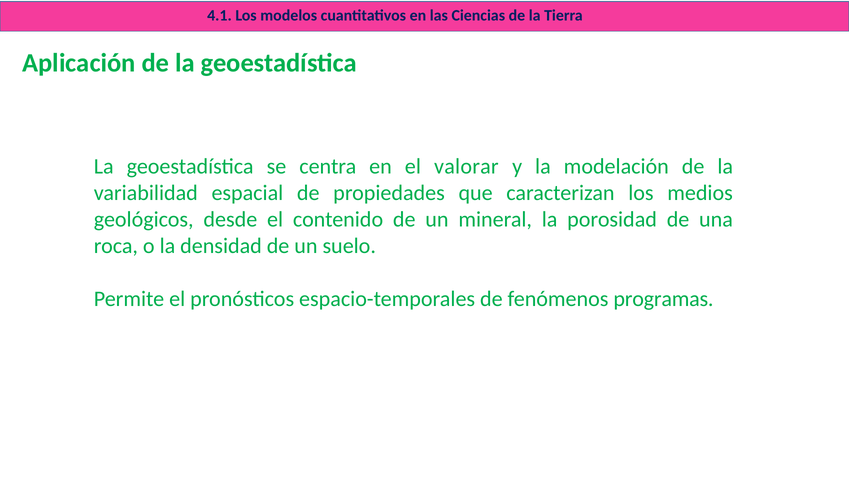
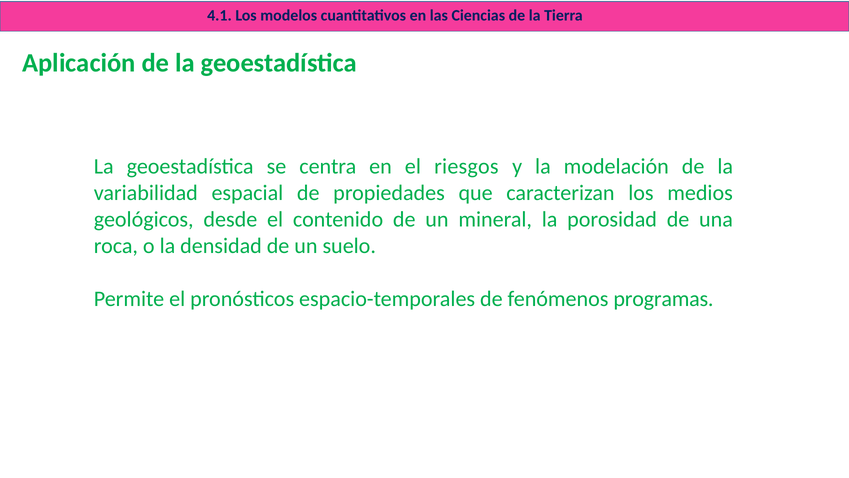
valorar: valorar -> riesgos
